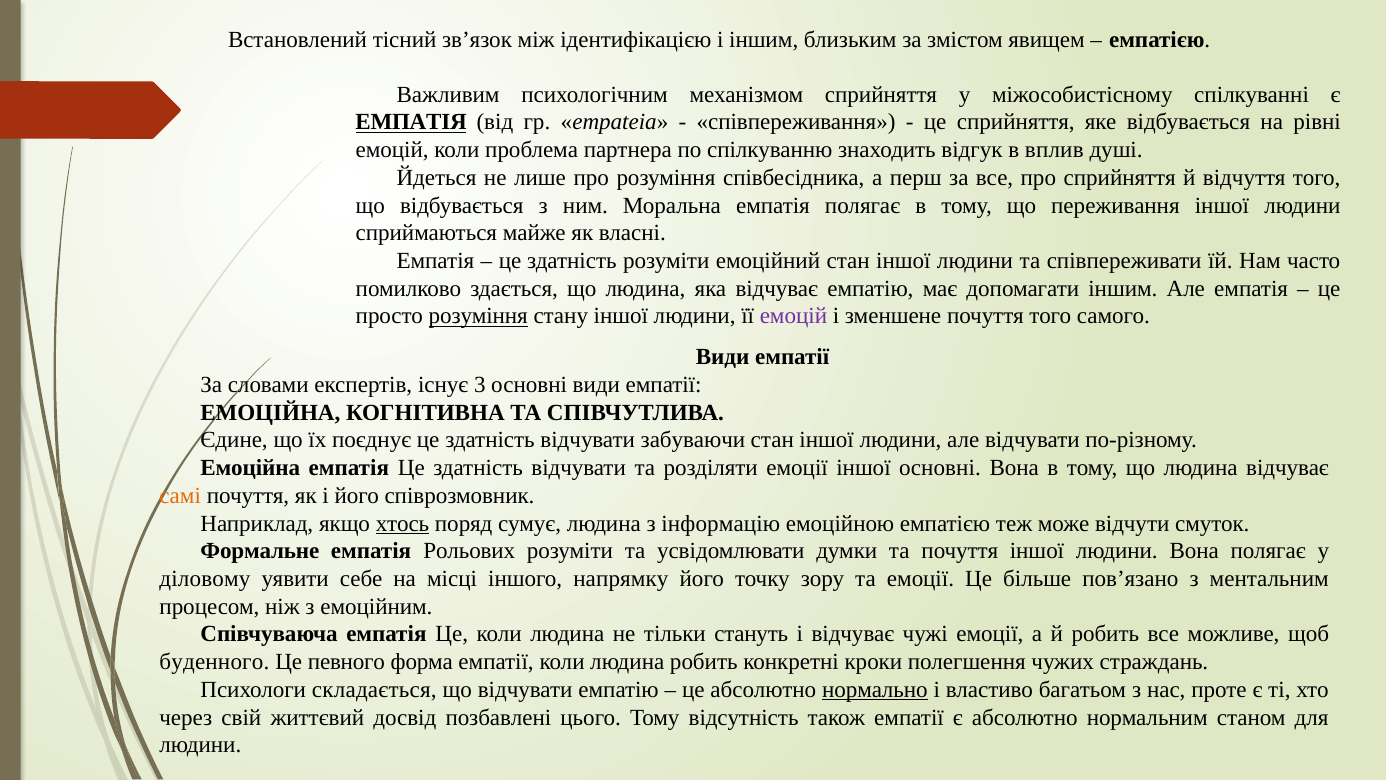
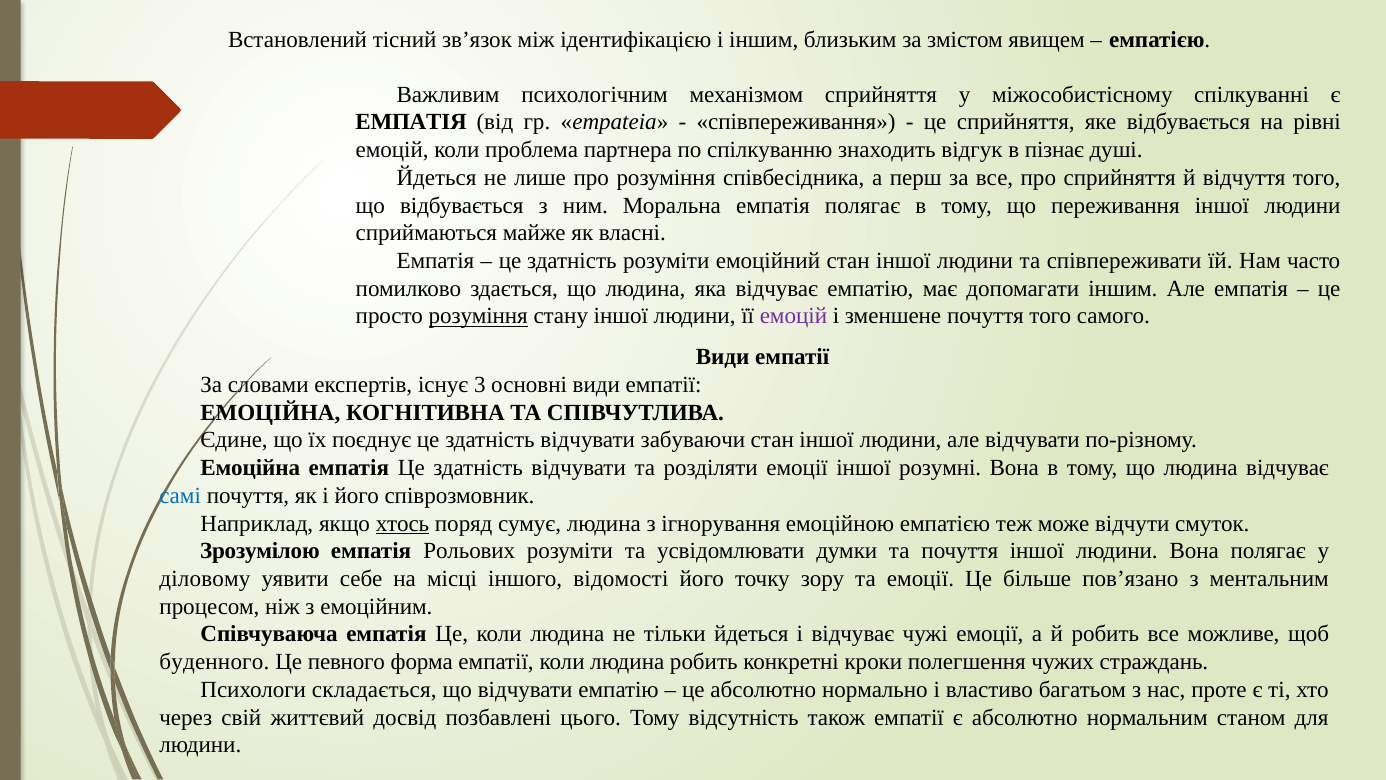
ЕМПАТІЯ at (411, 122) underline: present -> none
вплив: вплив -> пізнає
іншої основні: основні -> розумні
самі colour: orange -> blue
інформацію: інформацію -> ігнорування
Формальне: Формальне -> Зрозумілою
напрямку: напрямку -> відомості
тільки стануть: стануть -> йдеться
нормально underline: present -> none
